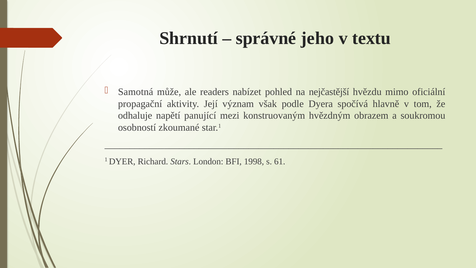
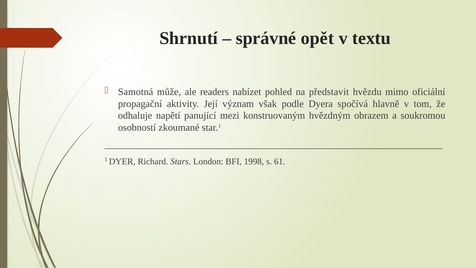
jeho: jeho -> opět
nejčastější: nejčastější -> představit
